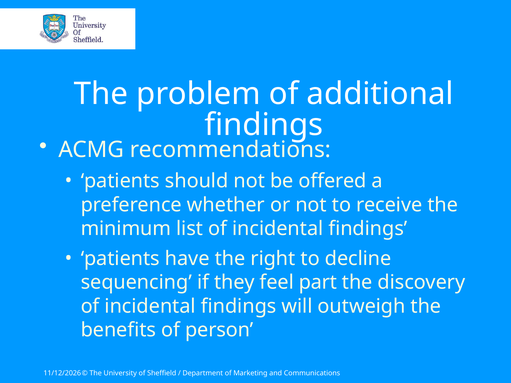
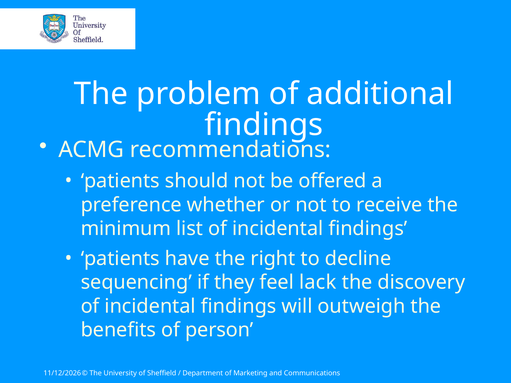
part: part -> lack
